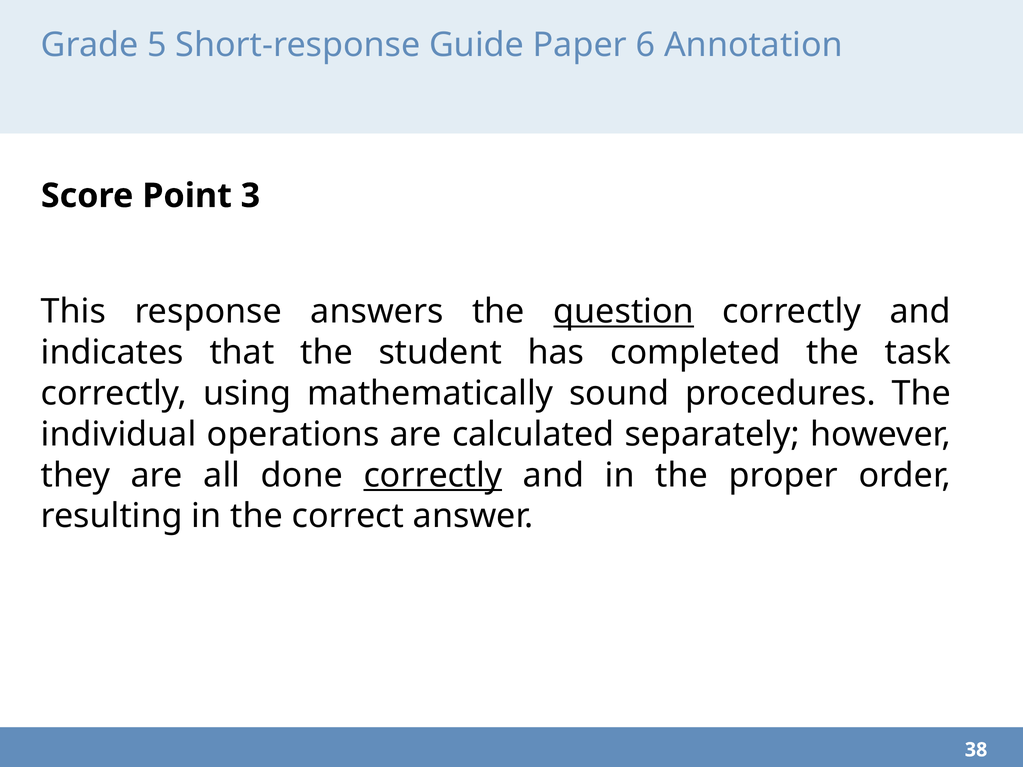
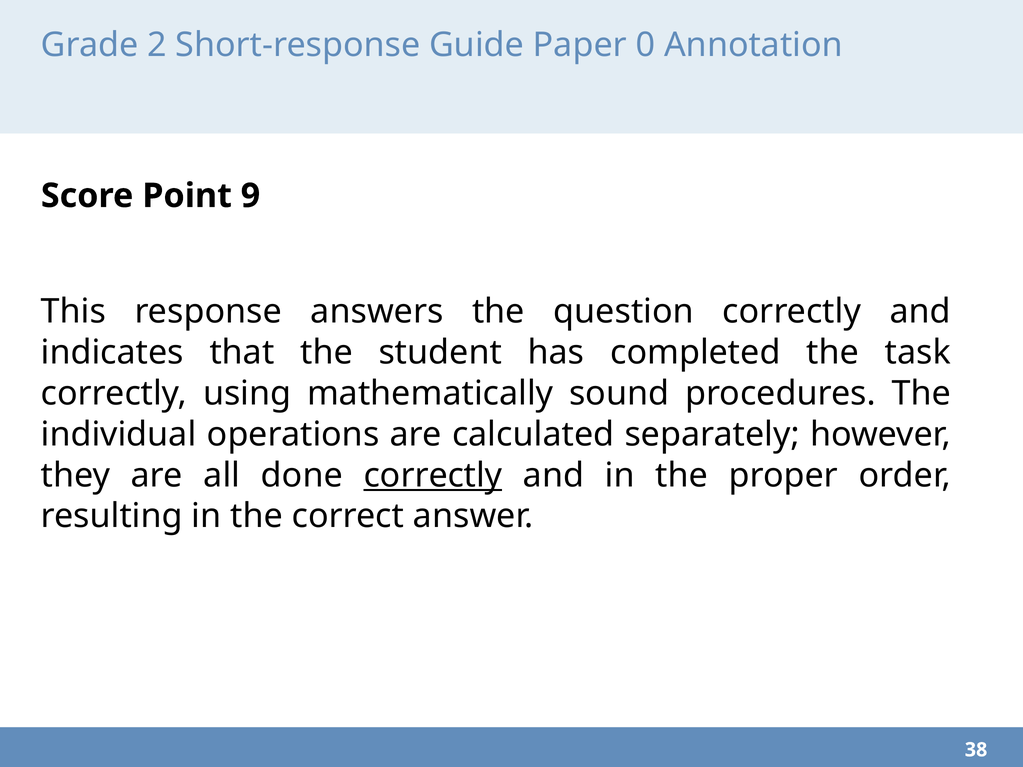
5: 5 -> 2
6: 6 -> 0
3: 3 -> 9
question underline: present -> none
